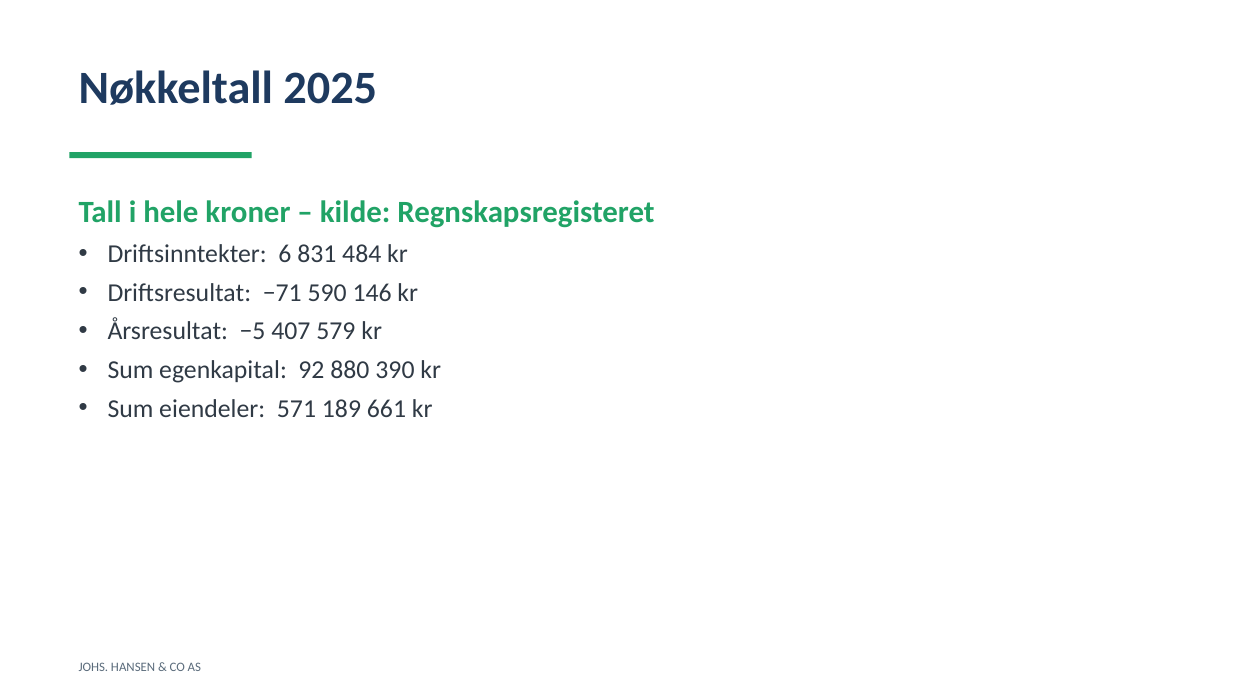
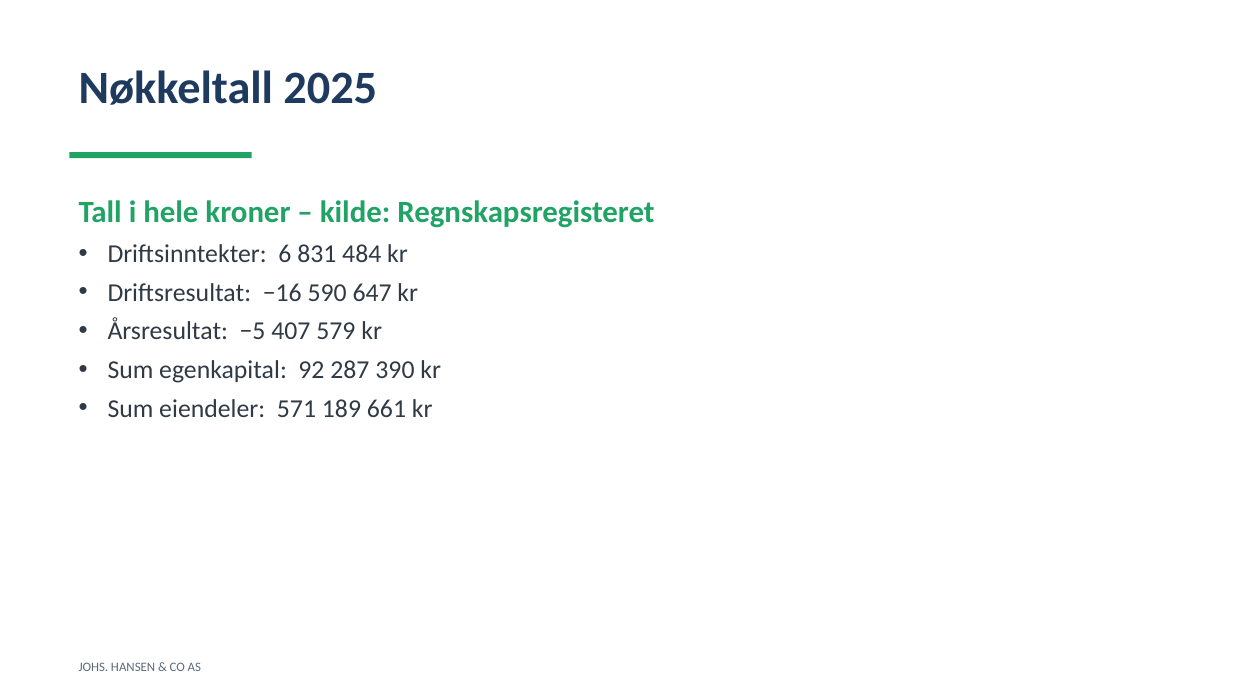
−71: −71 -> −16
146: 146 -> 647
880: 880 -> 287
